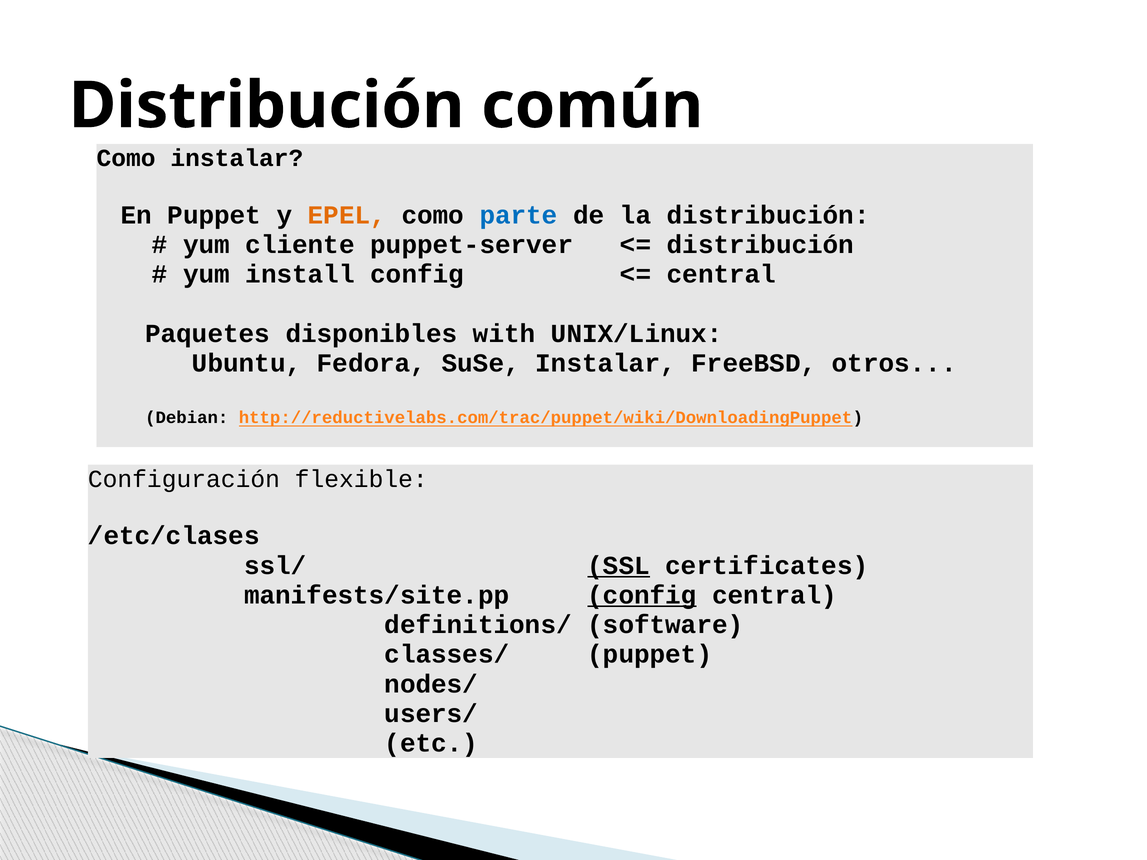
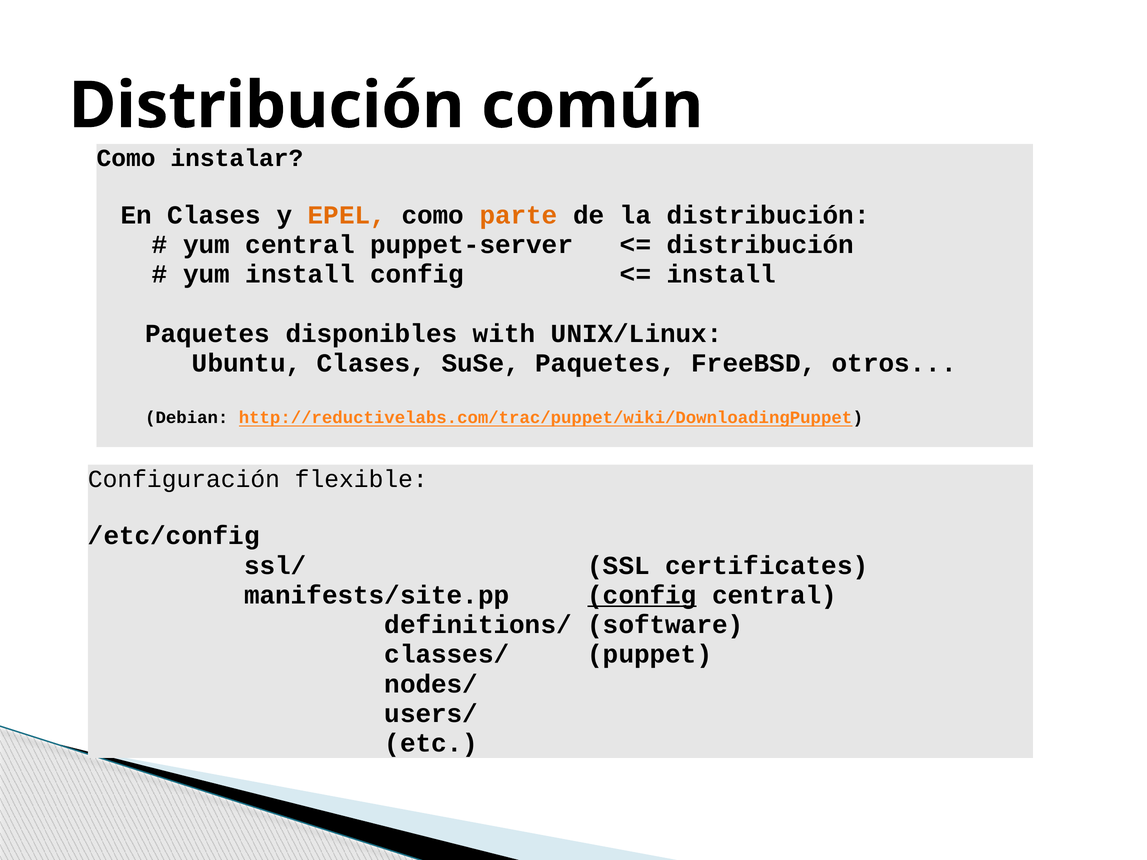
En Puppet: Puppet -> Clases
parte colour: blue -> orange
yum cliente: cliente -> central
central at (721, 274): central -> install
Ubuntu Fedora: Fedora -> Clases
SuSe Instalar: Instalar -> Paquetes
/etc/clases: /etc/clases -> /etc/config
SSL underline: present -> none
